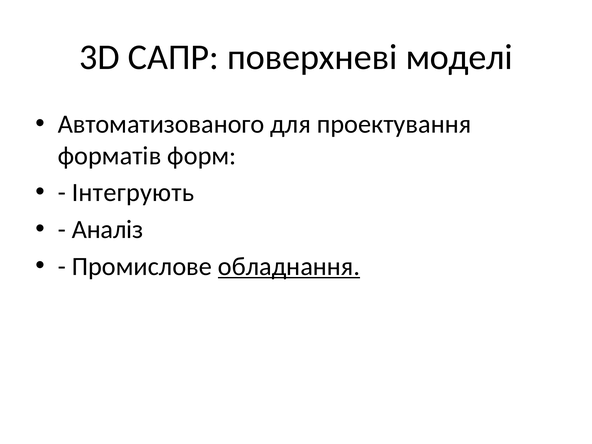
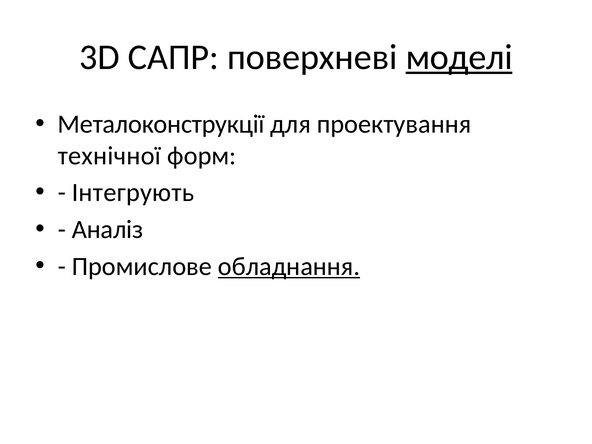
моделі underline: none -> present
Автоматизованого: Автоматизованого -> Металоконструкції
форматів: форматів -> технічної
